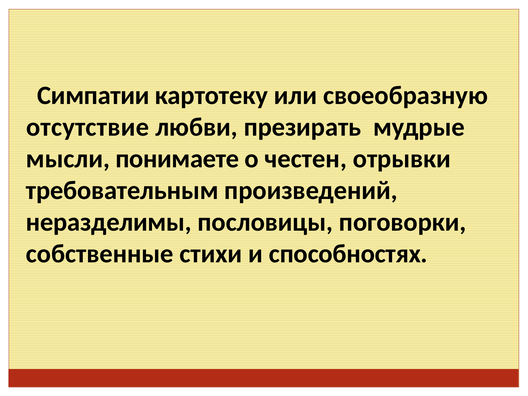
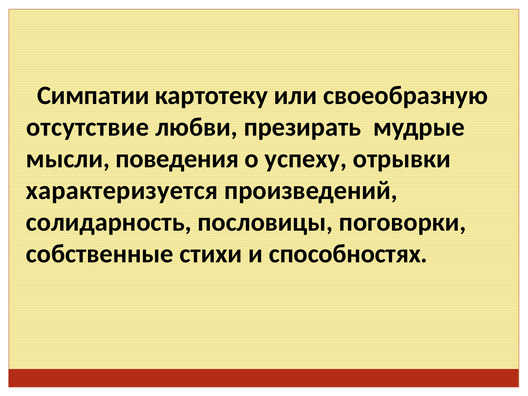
понимаете: понимаете -> поведения
честен: честен -> успеху
требовательным: требовательным -> характеризуется
неразделимы: неразделимы -> солидарность
